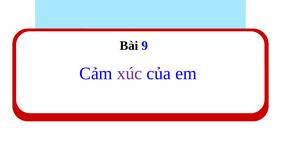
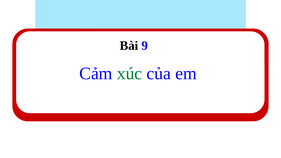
xúc colour: purple -> green
